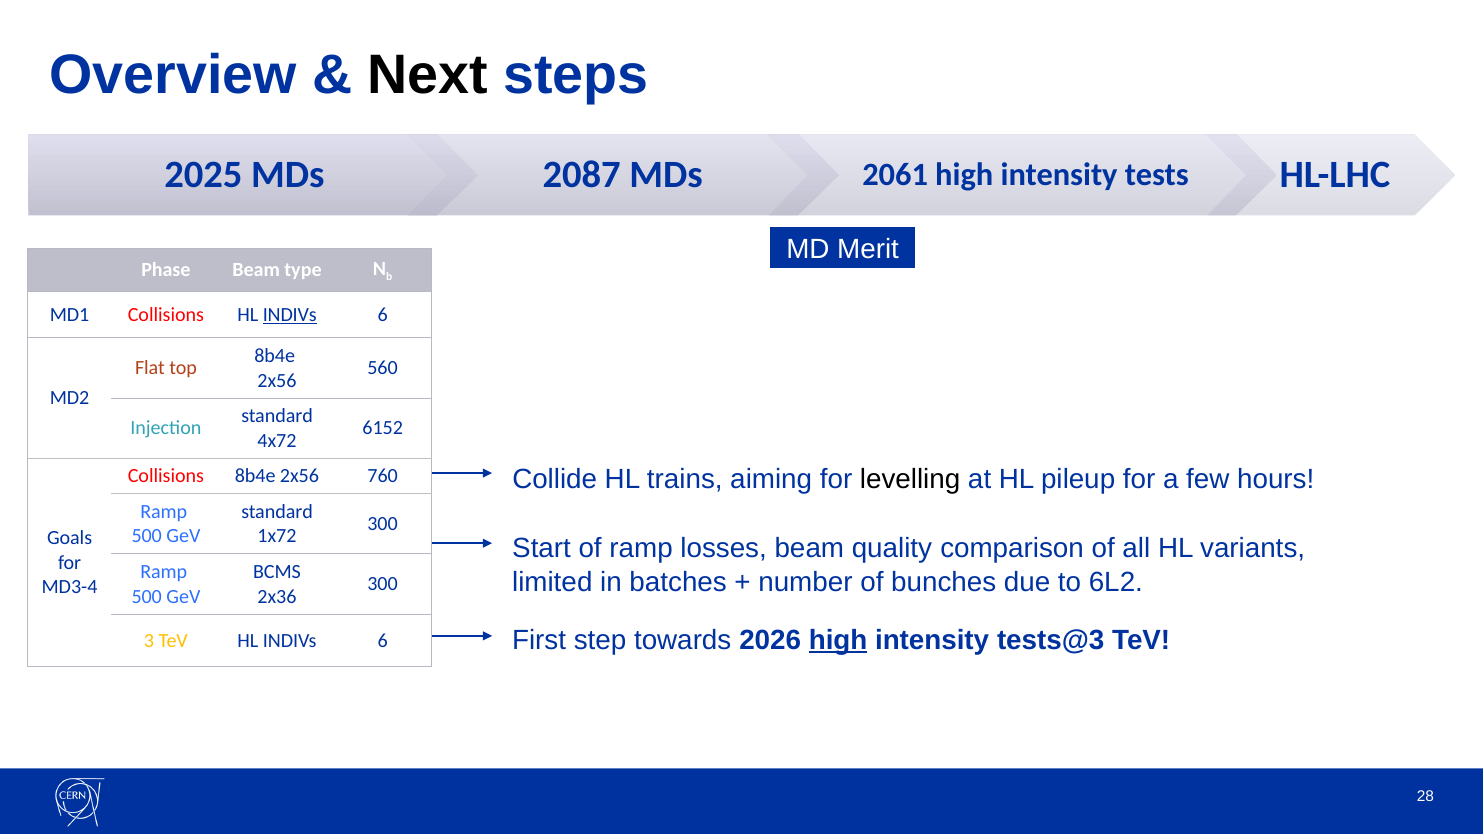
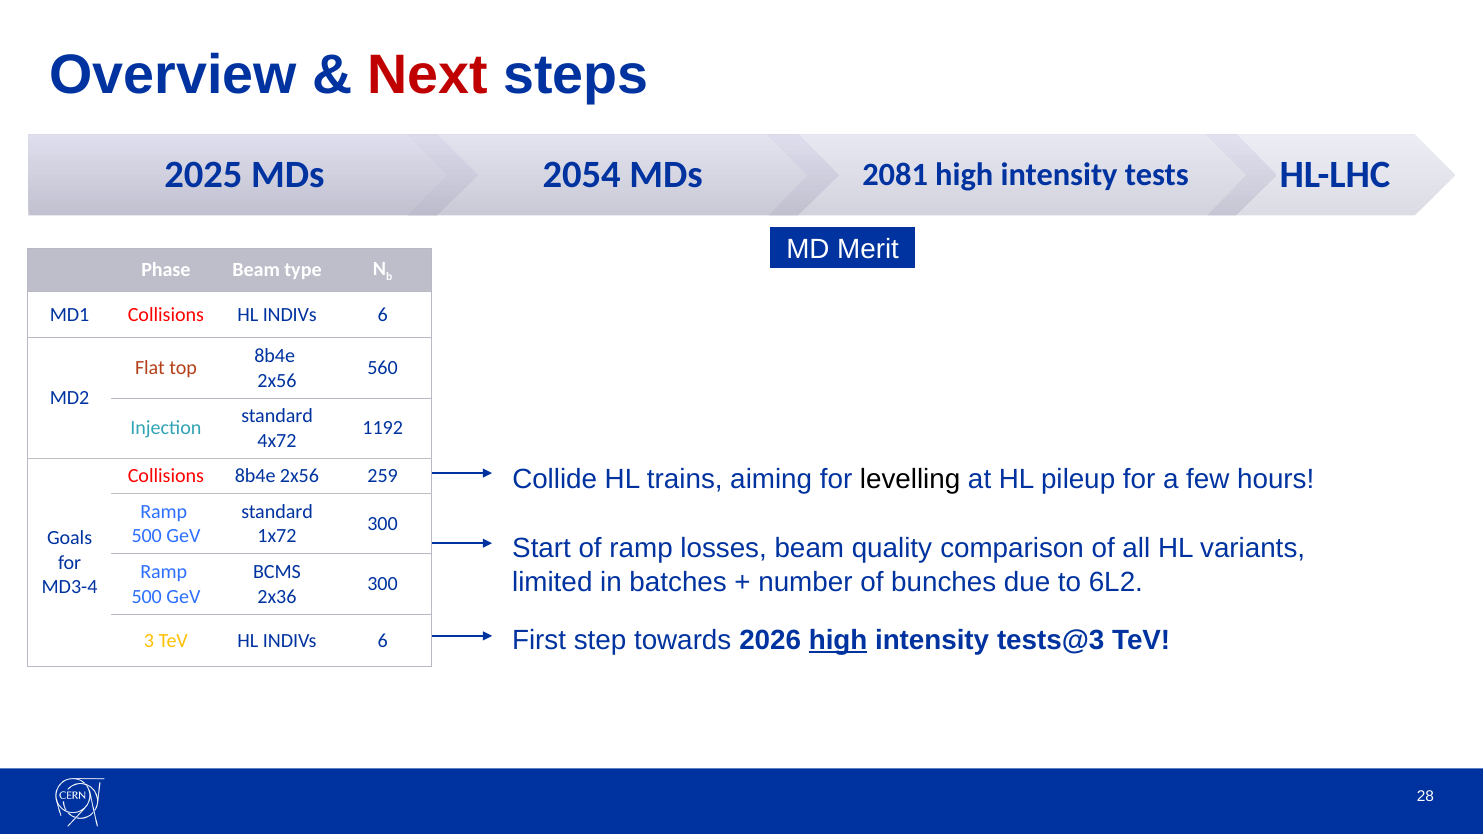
Next colour: black -> red
2087: 2087 -> 2054
2061: 2061 -> 2081
INDIVs at (290, 315) underline: present -> none
6152: 6152 -> 1192
760: 760 -> 259
